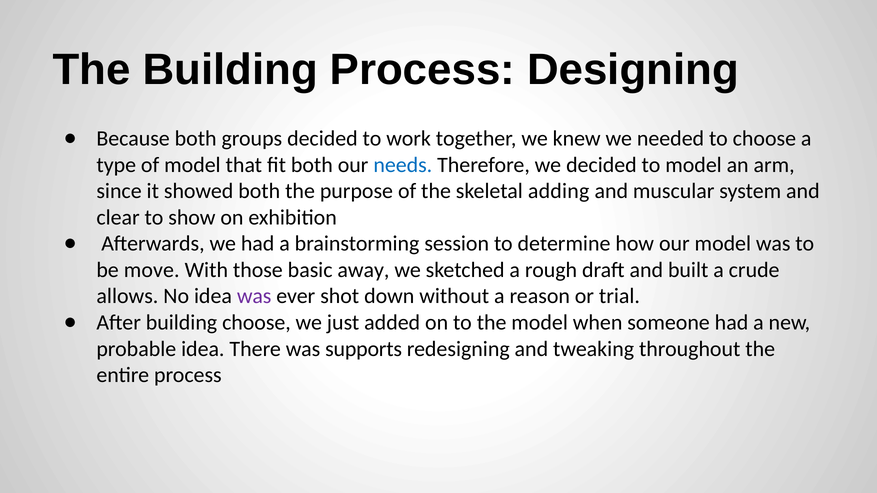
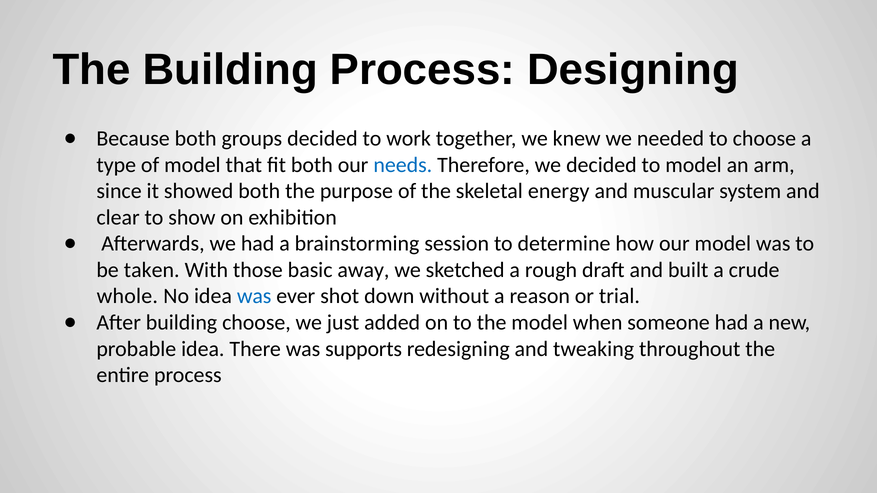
adding: adding -> energy
move: move -> taken
allows: allows -> whole
was at (254, 296) colour: purple -> blue
